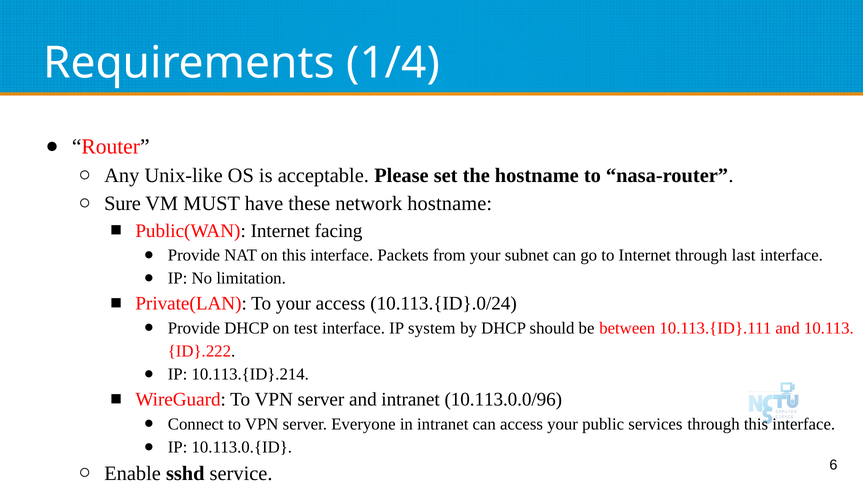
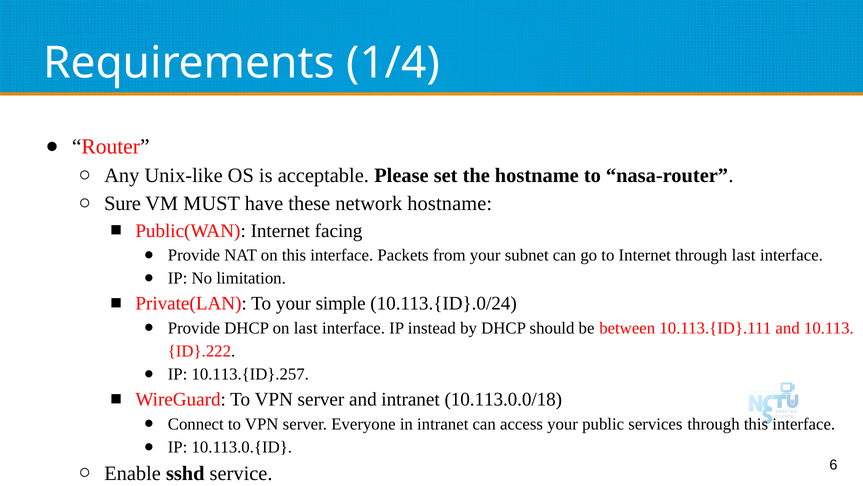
your access: access -> simple
on test: test -> last
system: system -> instead
10.113.{ID}.214: 10.113.{ID}.214 -> 10.113.{ID}.257
10.113.0.0/96: 10.113.0.0/96 -> 10.113.0.0/18
